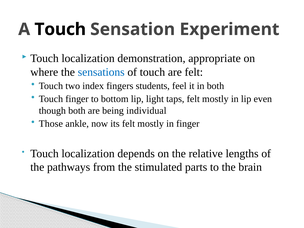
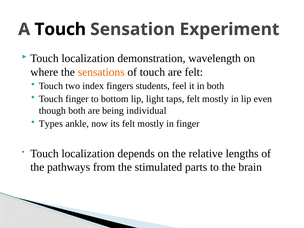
appropriate: appropriate -> wavelength
sensations colour: blue -> orange
Those: Those -> Types
